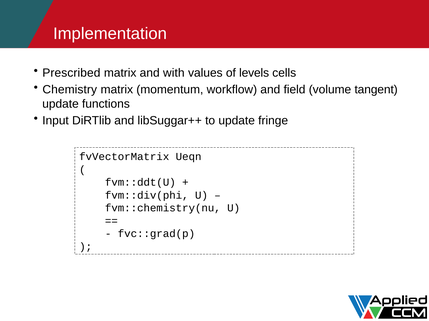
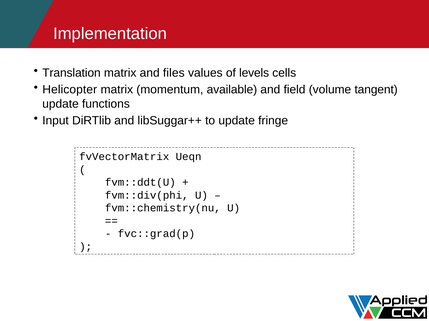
Prescribed: Prescribed -> Translation
with: with -> files
Chemistry: Chemistry -> Helicopter
workflow: workflow -> available
